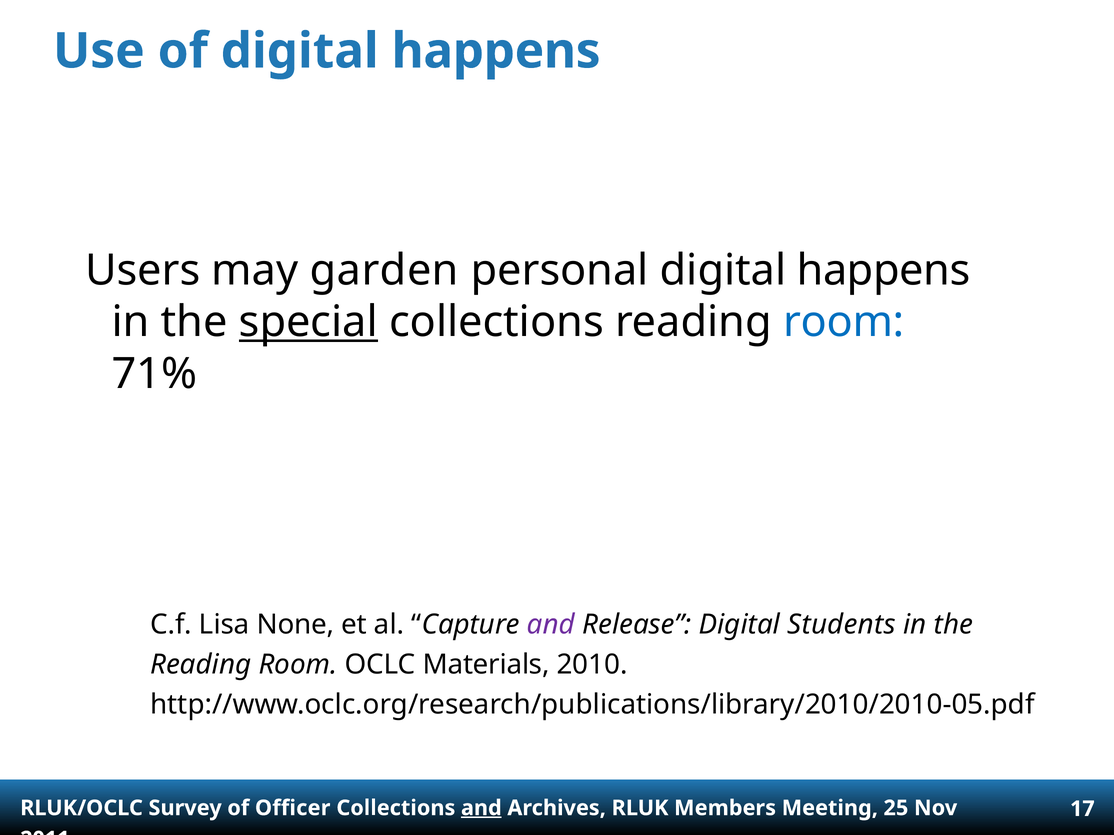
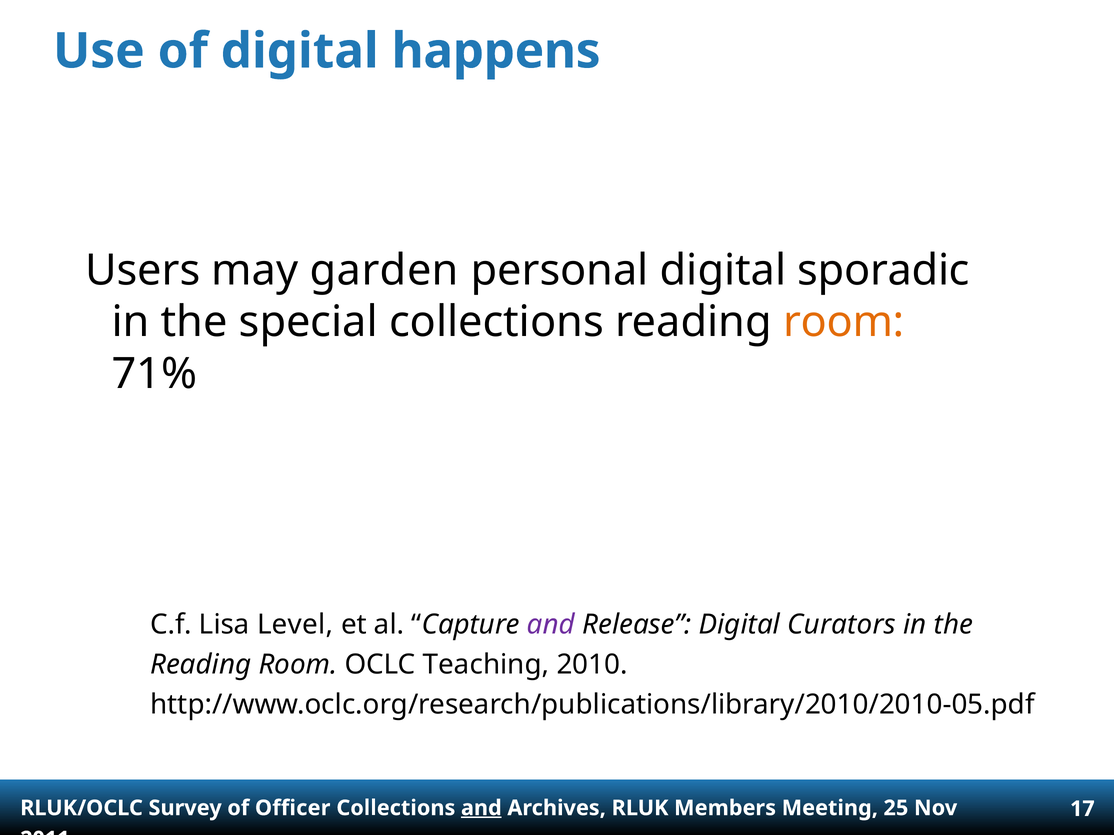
personal digital happens: happens -> sporadic
special underline: present -> none
room at (844, 322) colour: blue -> orange
None: None -> Level
Students: Students -> Curators
Materials: Materials -> Teaching
